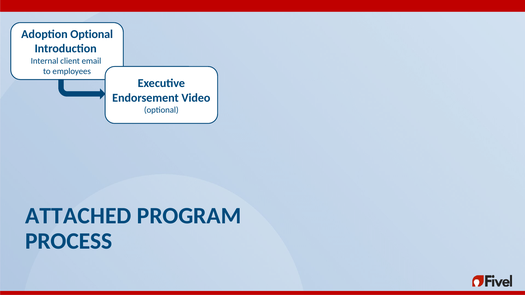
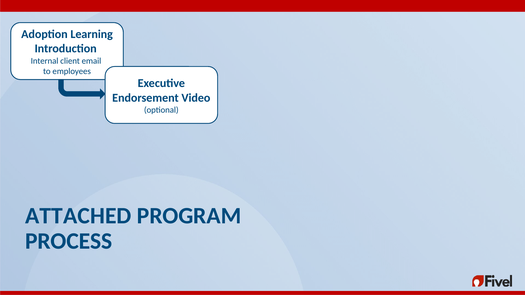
Adoption Optional: Optional -> Learning
